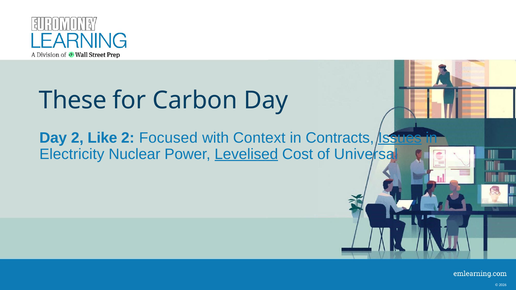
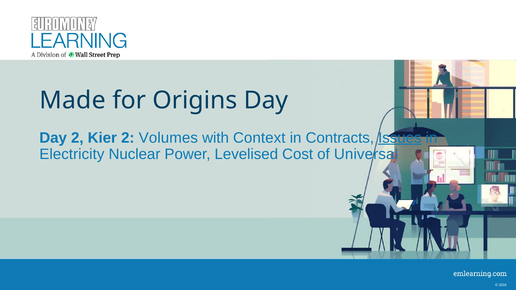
These: These -> Made
Carbon: Carbon -> Origins
Like: Like -> Kier
Focused: Focused -> Volumes
Levelised underline: present -> none
